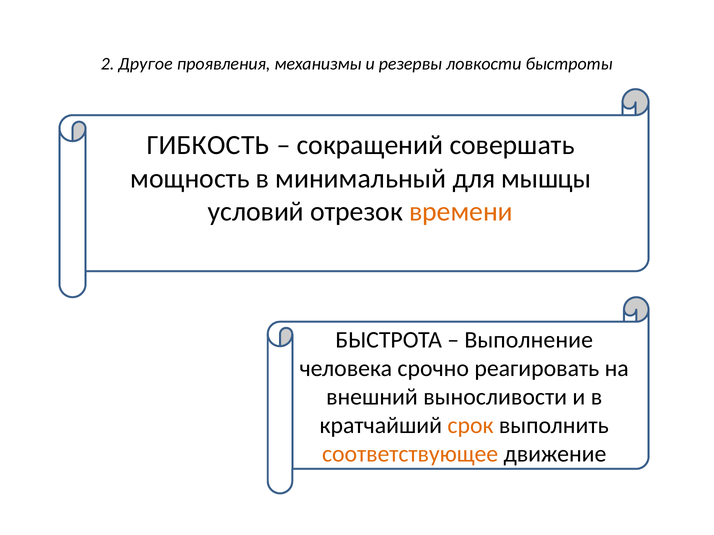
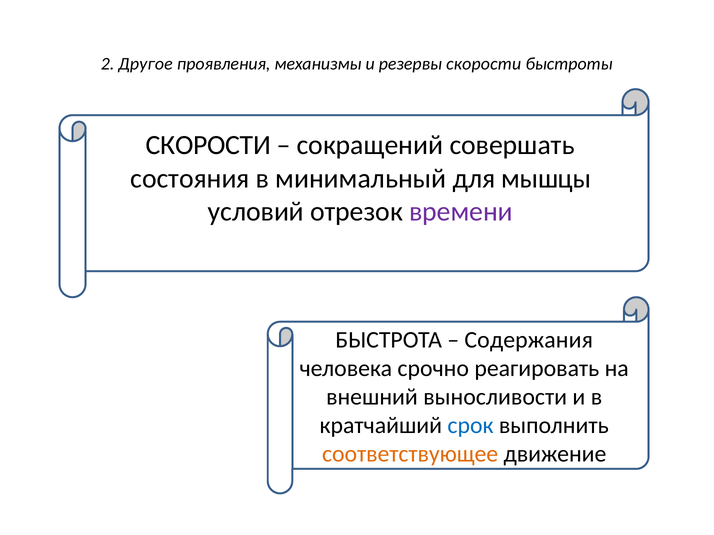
резервы ловкости: ловкости -> скорости
ГИБКОСТЬ at (208, 145): ГИБКОСТЬ -> СКОРОСТИ
мощность: мощность -> состояния
времени colour: orange -> purple
Выполнение: Выполнение -> Содержания
срок colour: orange -> blue
